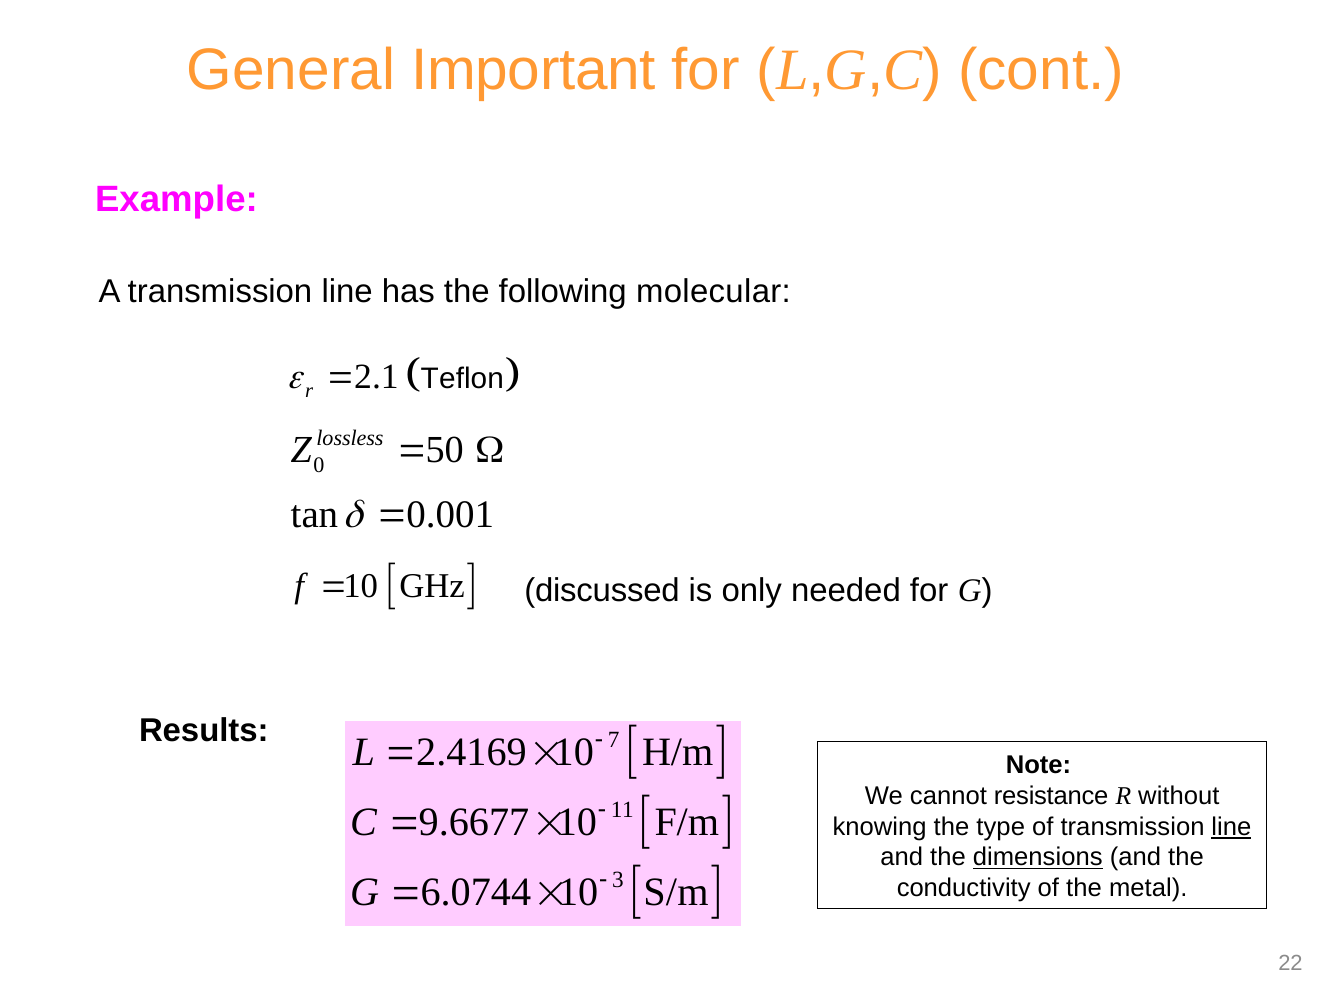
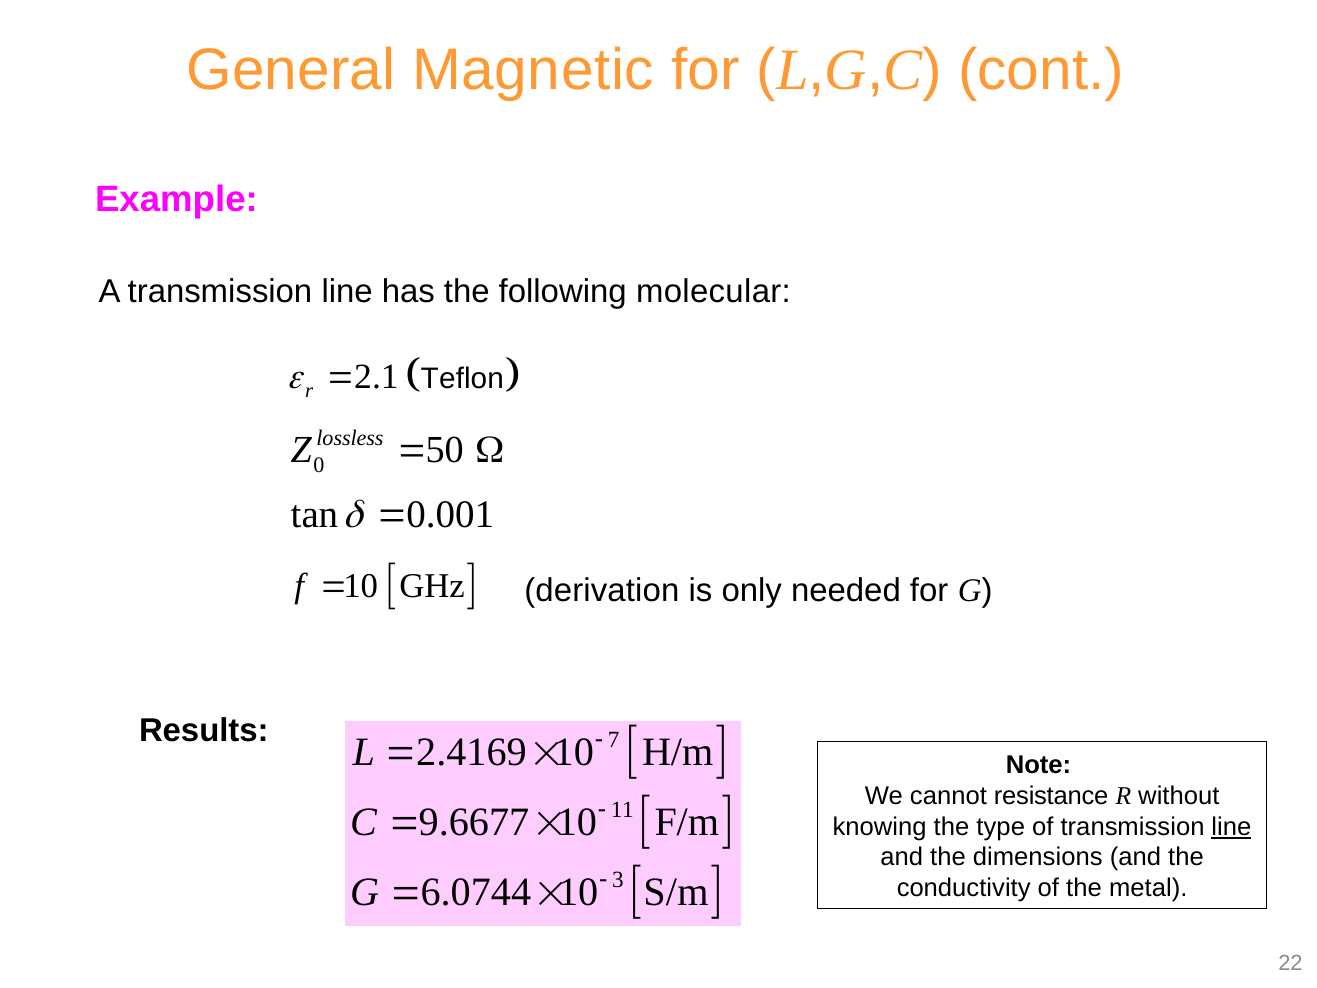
Important: Important -> Magnetic
discussed: discussed -> derivation
dimensions underline: present -> none
